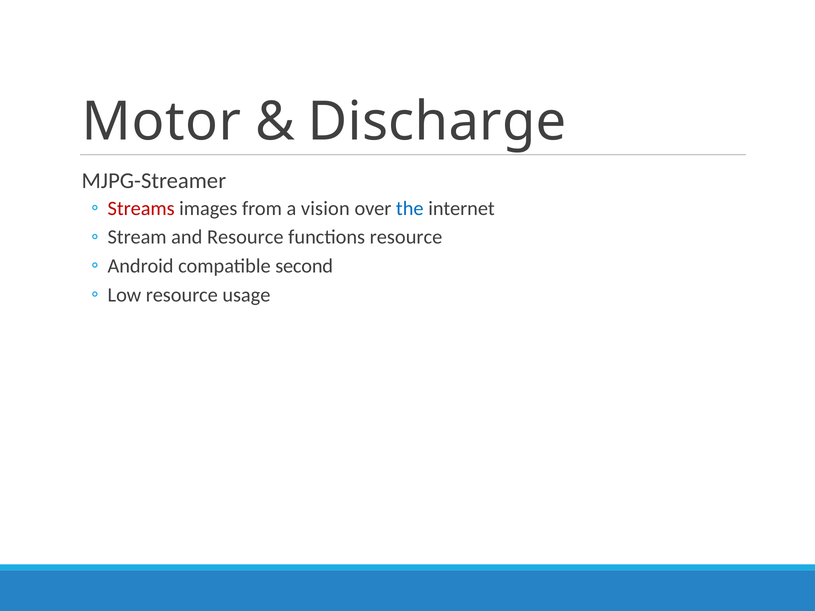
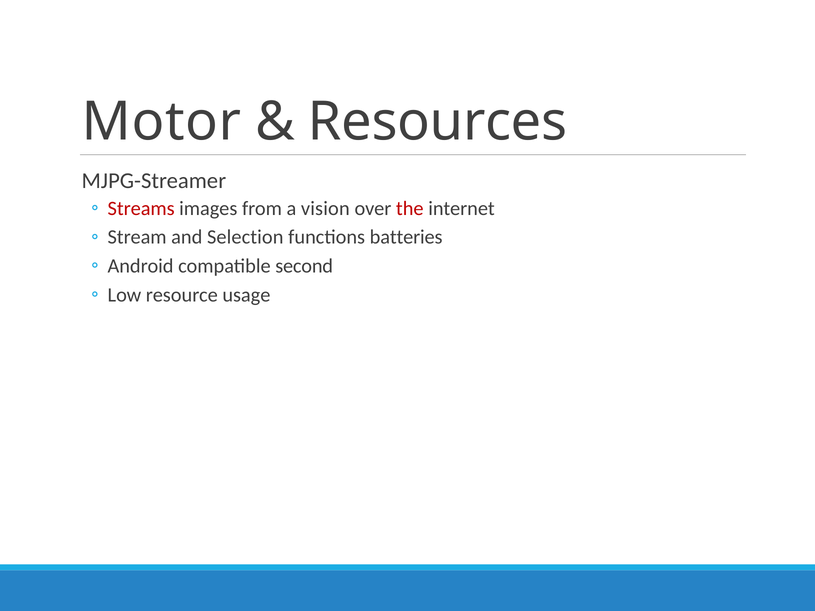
Discharge: Discharge -> Resources
the colour: blue -> red
and Resource: Resource -> Selection
functions resource: resource -> batteries
